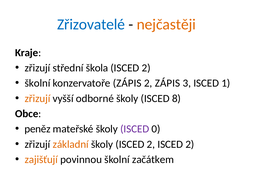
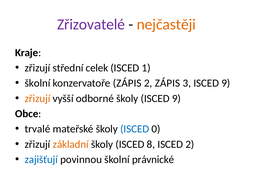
Zřizovatelé colour: blue -> purple
škola: škola -> celek
2 at (146, 68): 2 -> 1
3 ISCED 1: 1 -> 9
školy ISCED 8: 8 -> 9
peněz: peněz -> trvalé
ISCED at (135, 129) colour: purple -> blue
školy ISCED 2: 2 -> 8
zajišťují colour: orange -> blue
začátkem: začátkem -> právnické
